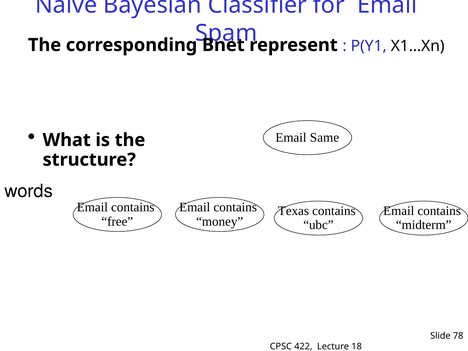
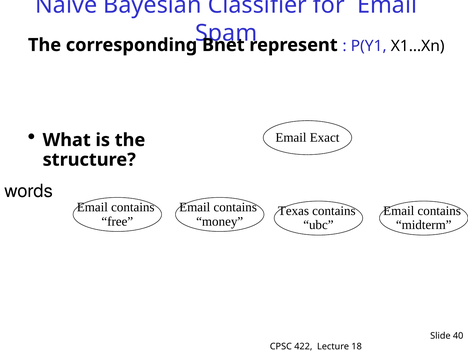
Same: Same -> Exact
78: 78 -> 40
